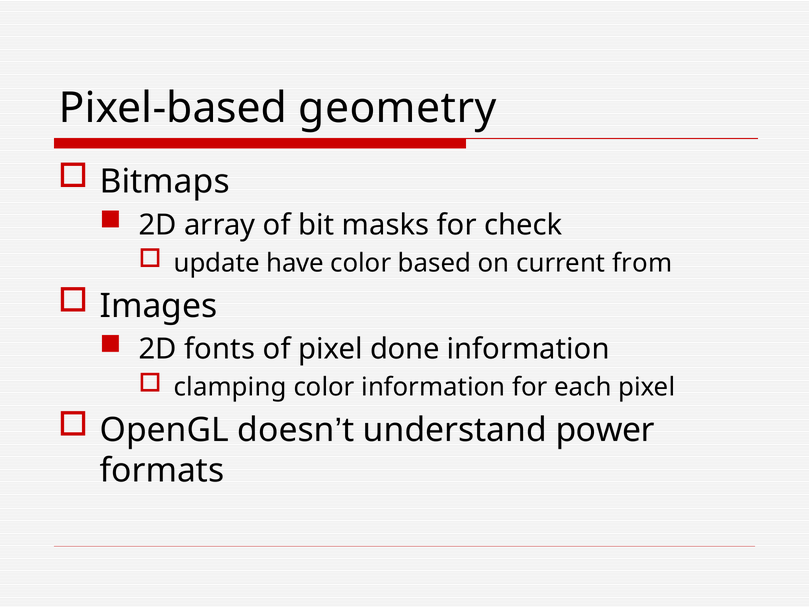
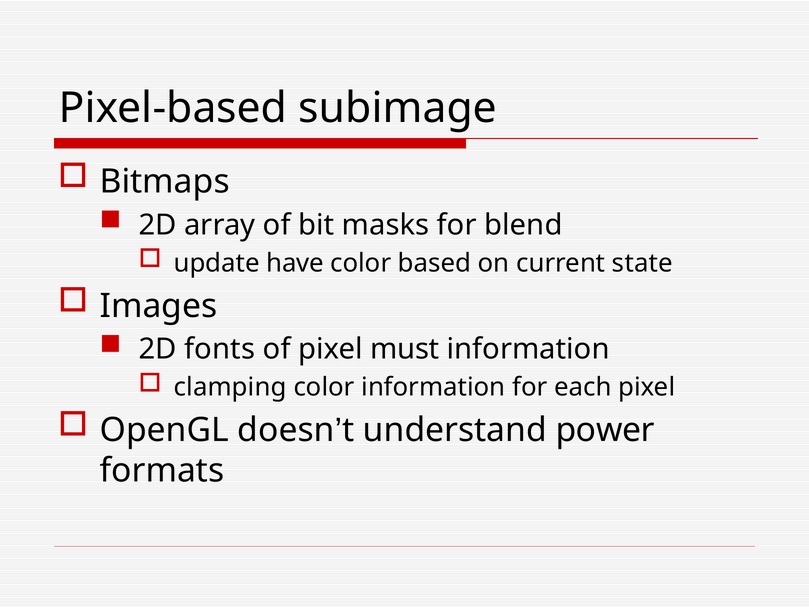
geometry: geometry -> subimage
check: check -> blend
from: from -> state
done: done -> must
